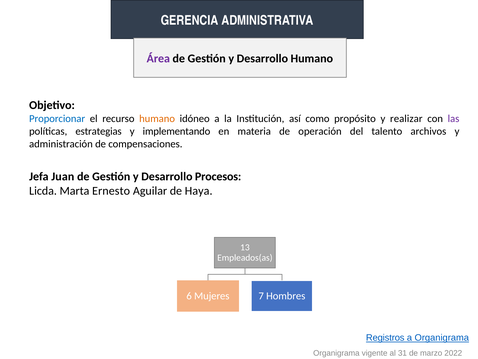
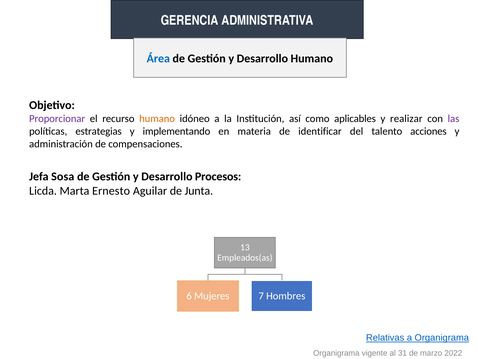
Área colour: purple -> blue
Proporcionar colour: blue -> purple
propósito: propósito -> aplicables
operación: operación -> identificar
archivos: archivos -> acciones
Juan: Juan -> Sosa
Haya: Haya -> Junta
Registros: Registros -> Relativas
